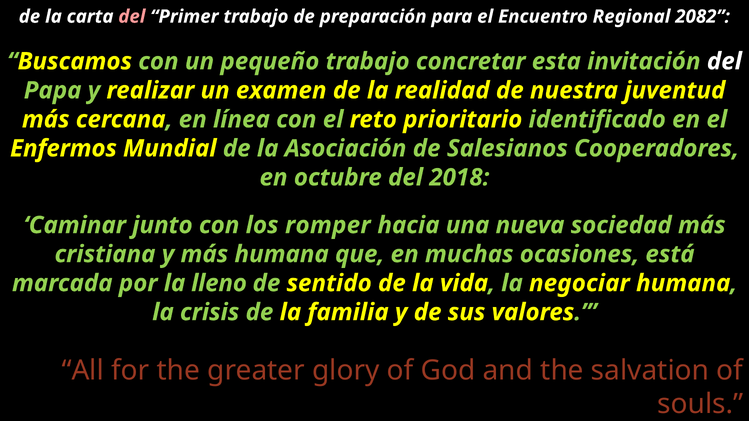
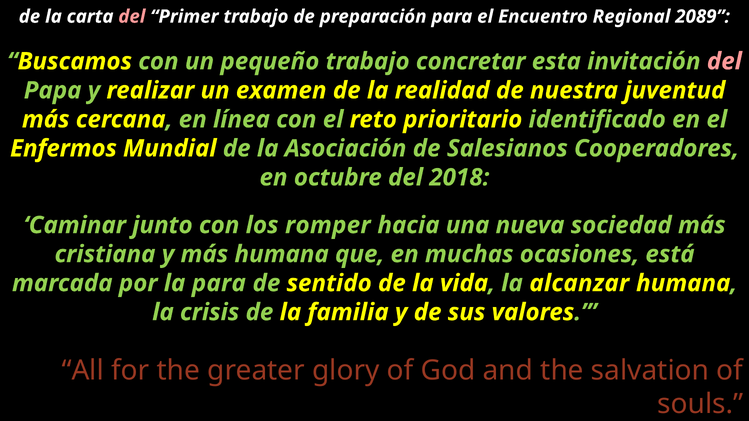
2082: 2082 -> 2089
del at (724, 61) colour: white -> pink
la lleno: lleno -> para
negociar: negociar -> alcanzar
